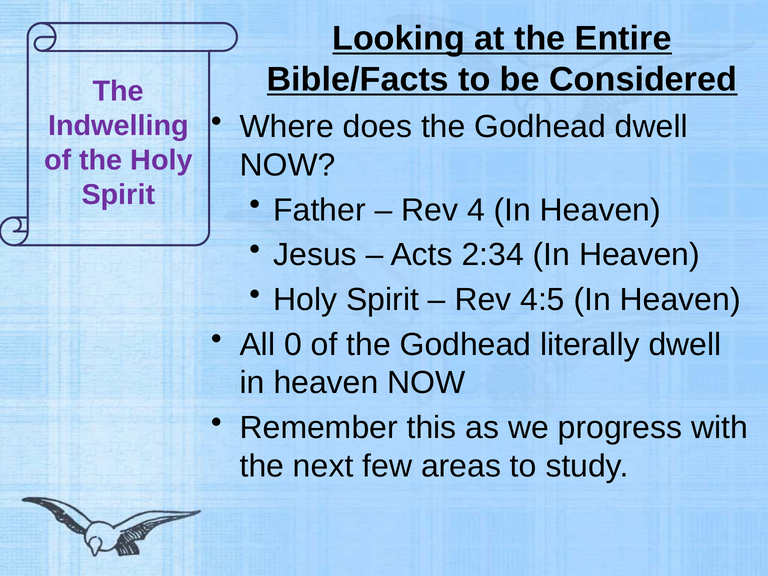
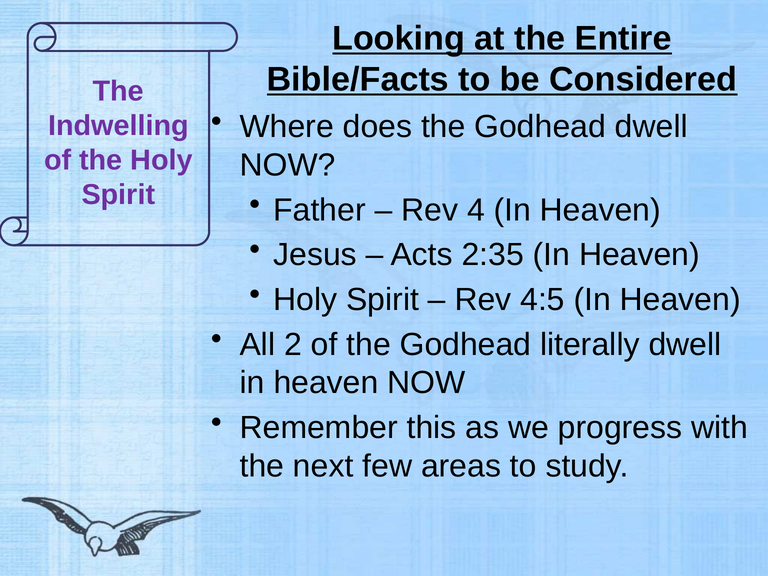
2:34: 2:34 -> 2:35
0: 0 -> 2
